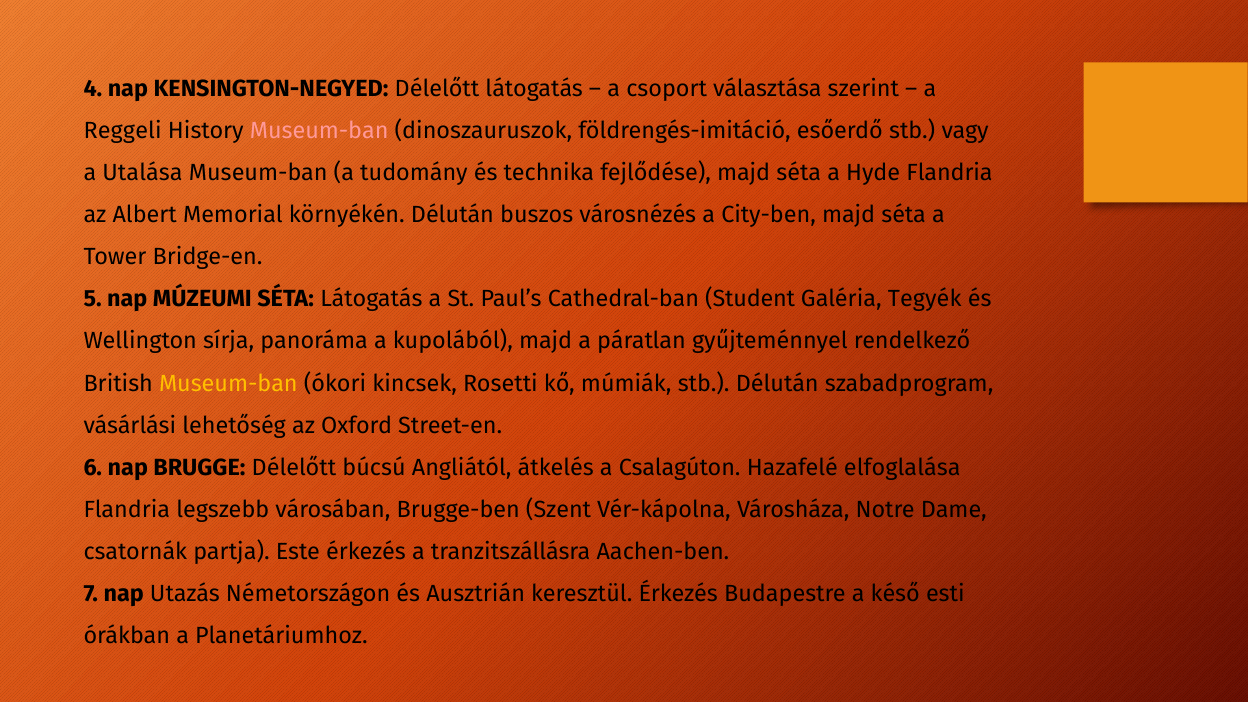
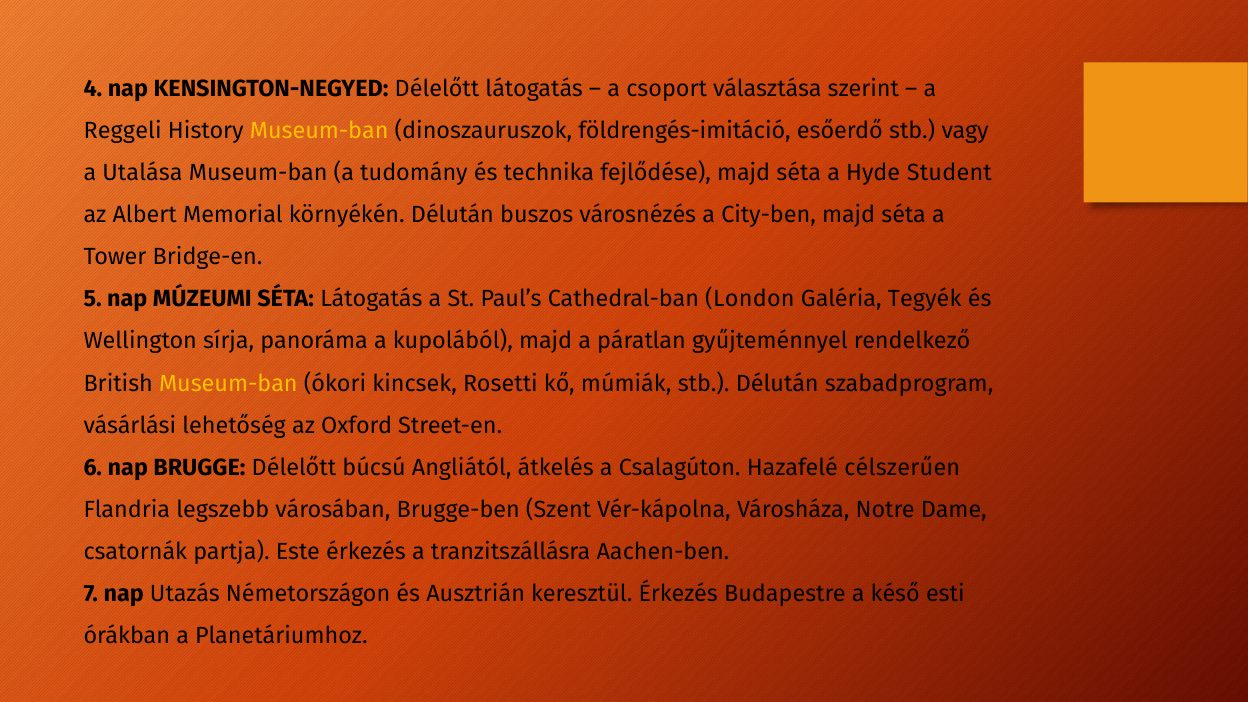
Museum-ban at (319, 131) colour: pink -> yellow
Hyde Flandria: Flandria -> Student
Student: Student -> London
elfoglalása: elfoglalása -> célszerűen
